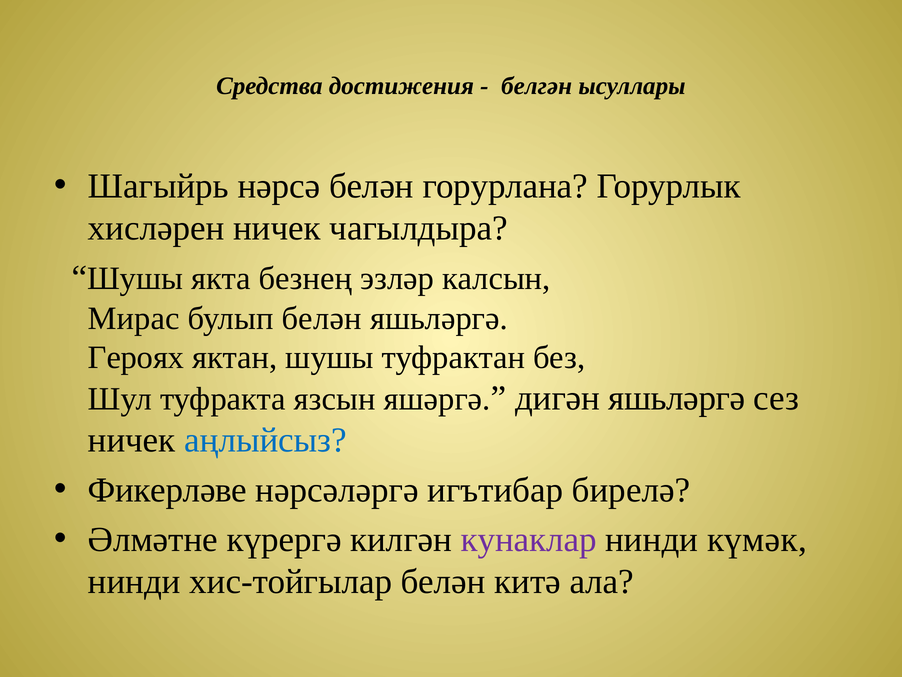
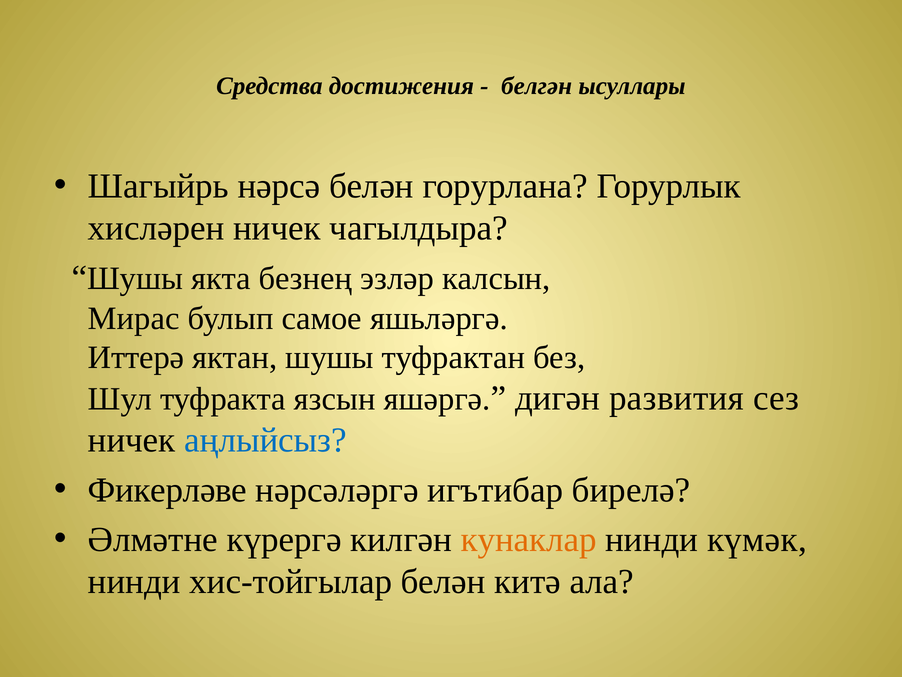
булып белән: белән -> самое
Героях: Героях -> Иттерә
дигән яшьләргә: яшьләргә -> развития
кунаклар colour: purple -> orange
